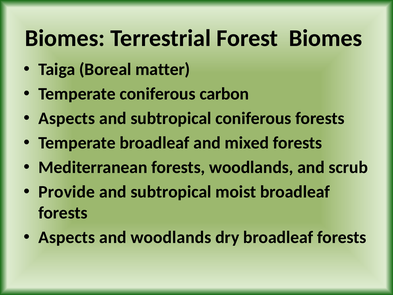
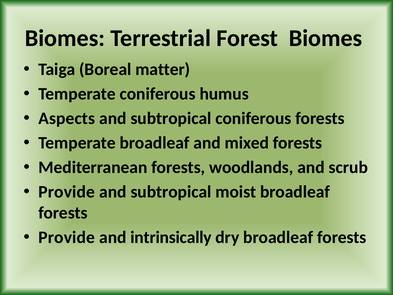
carbon: carbon -> humus
Aspects at (67, 237): Aspects -> Provide
and woodlands: woodlands -> intrinsically
